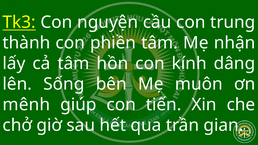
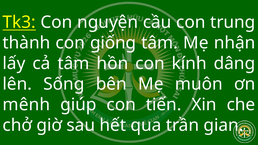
phiền: phiền -> giống
